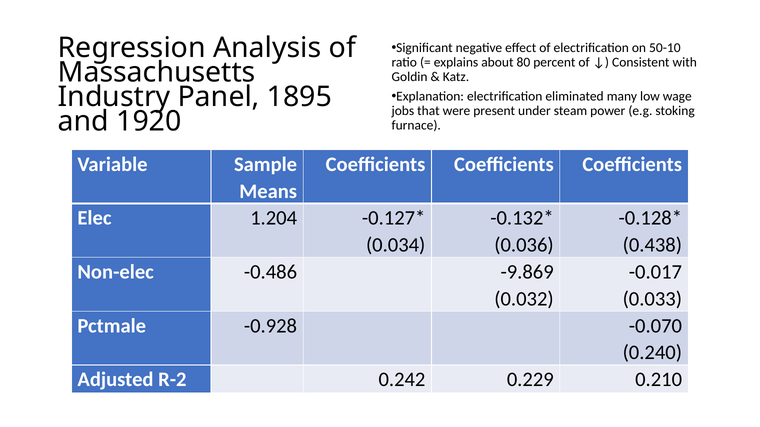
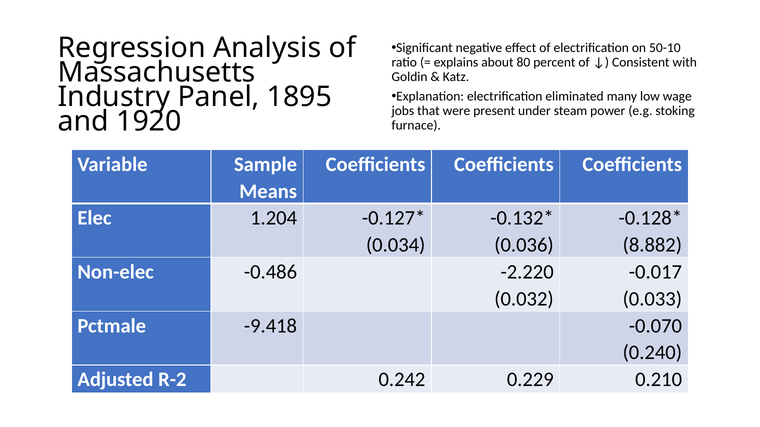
0.438: 0.438 -> 8.882
-9.869: -9.869 -> -2.220
-0.928: -0.928 -> -9.418
